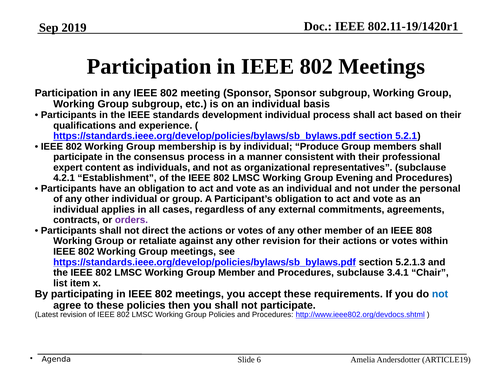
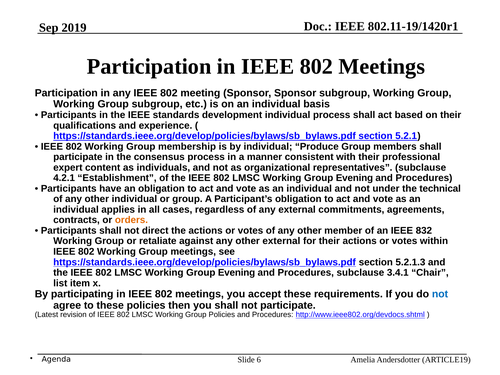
personal: personal -> technical
orders colour: purple -> orange
808: 808 -> 832
other revision: revision -> external
Member at (237, 273): Member -> Evening
